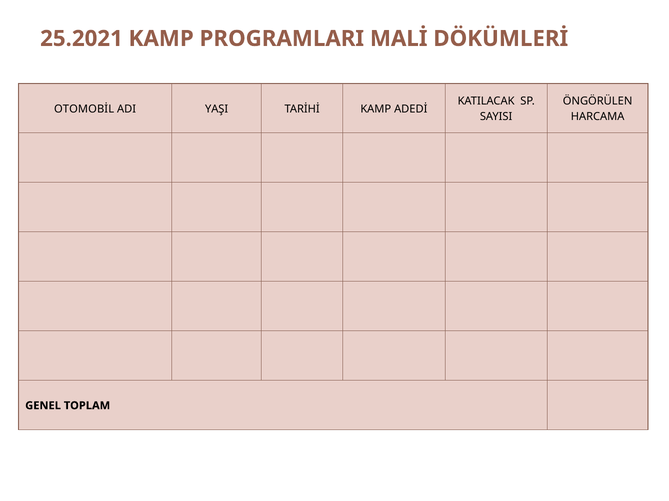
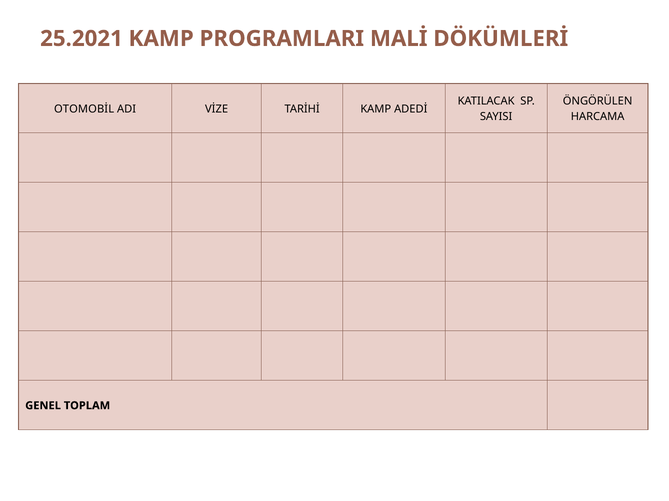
YAŞI: YAŞI -> VİZE
